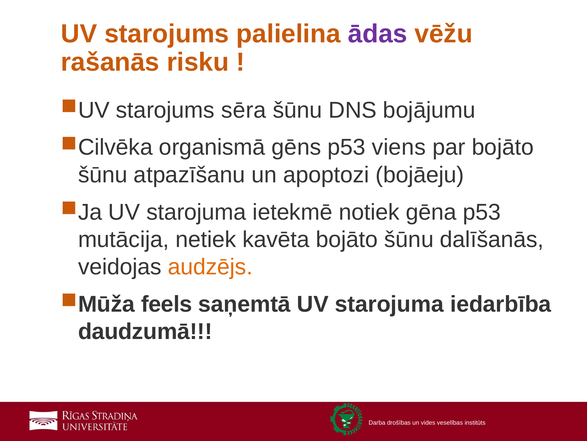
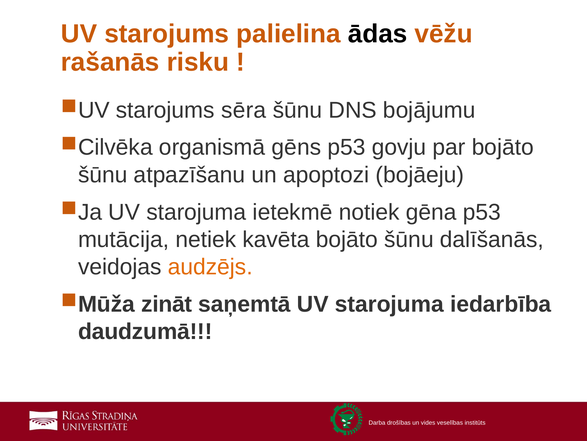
ādas colour: purple -> black
viens: viens -> govju
feels: feels -> zināt
